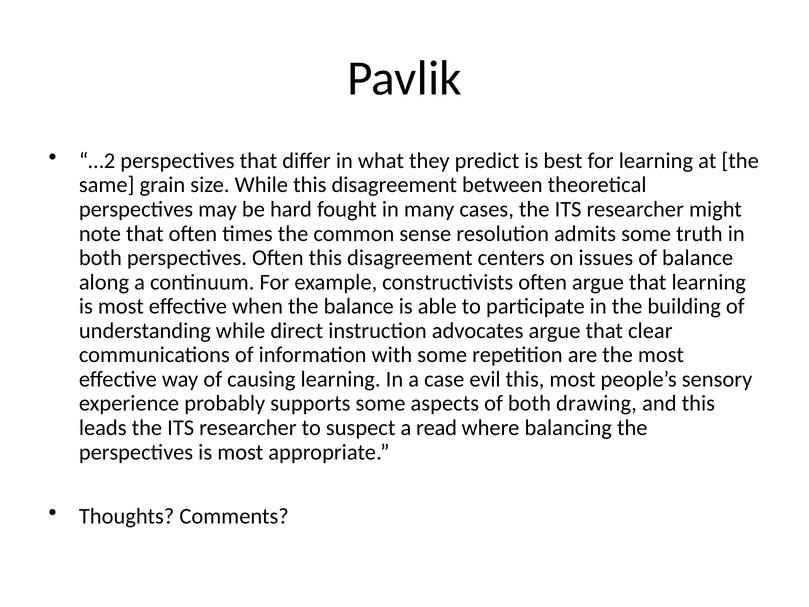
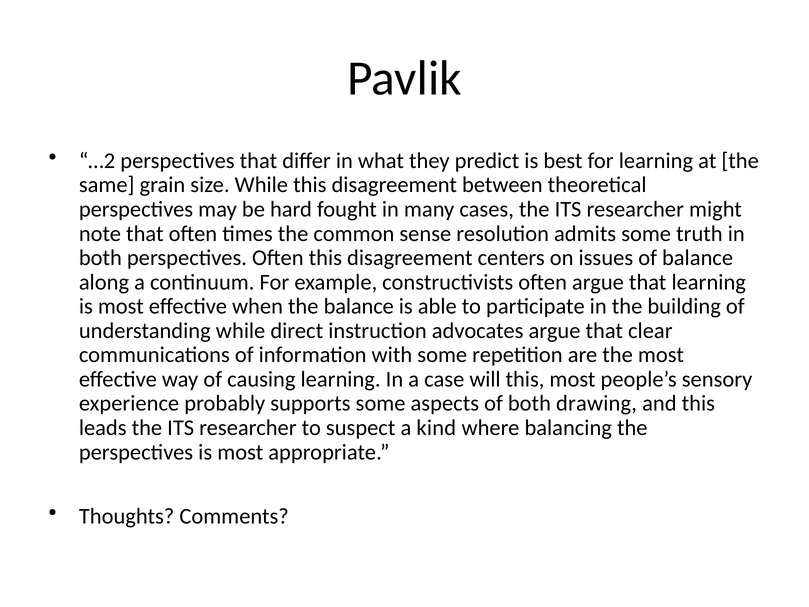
evil: evil -> will
read: read -> kind
